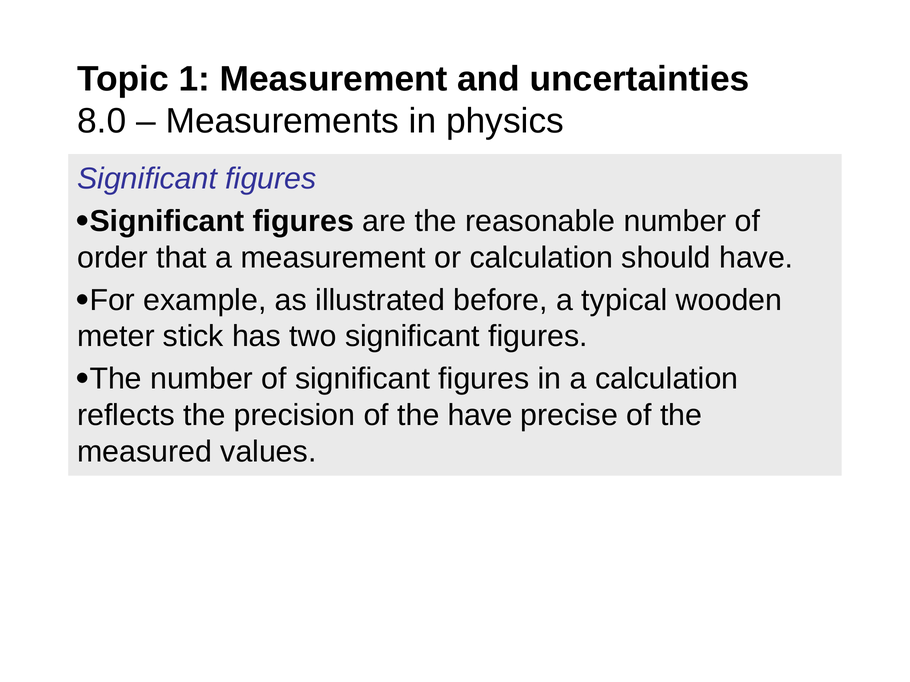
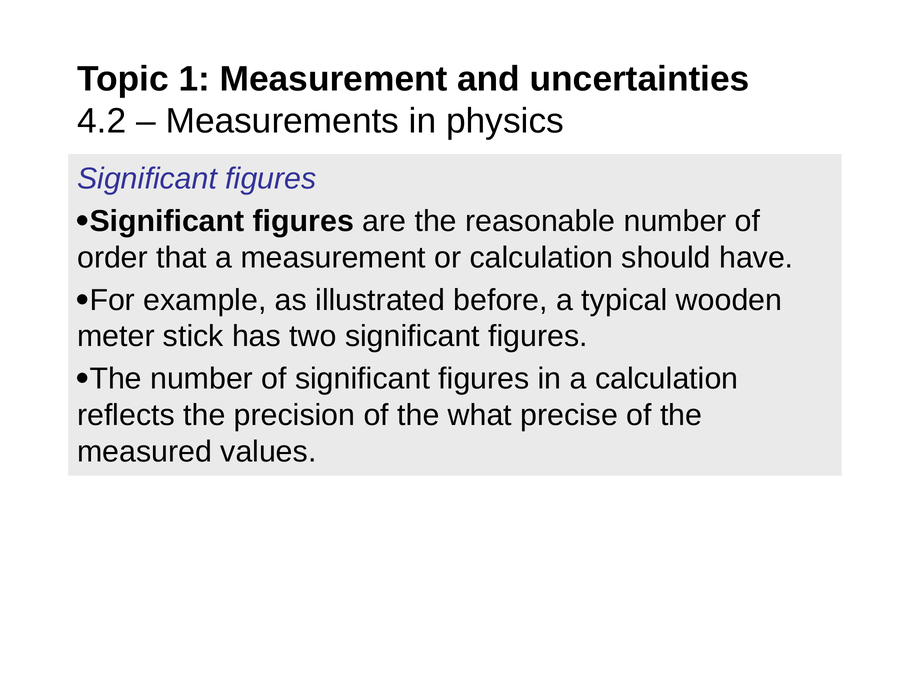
8.0: 8.0 -> 4.2
the have: have -> what
